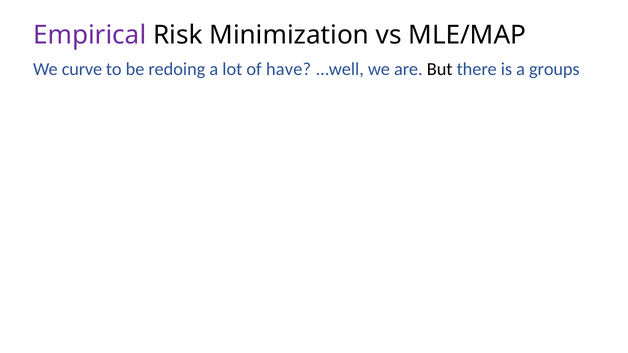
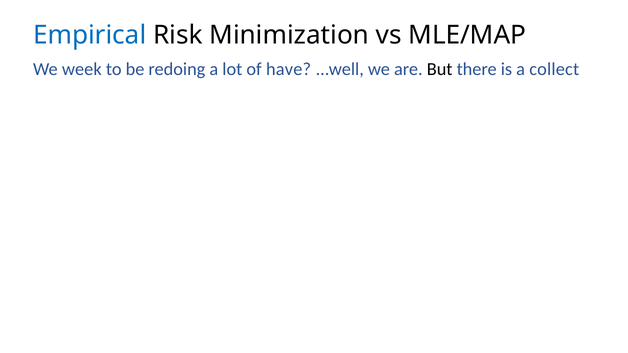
Empirical colour: purple -> blue
curve: curve -> week
groups: groups -> collect
